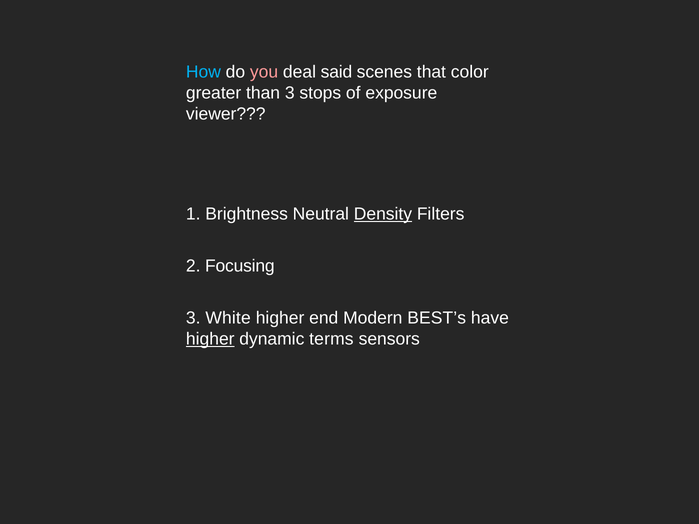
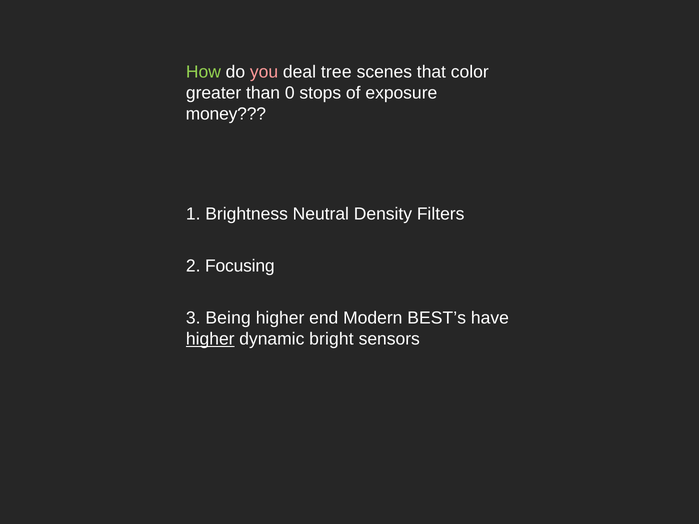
How colour: light blue -> light green
said: said -> tree
than 3: 3 -> 0
viewer: viewer -> money
Density underline: present -> none
White: White -> Being
terms: terms -> bright
